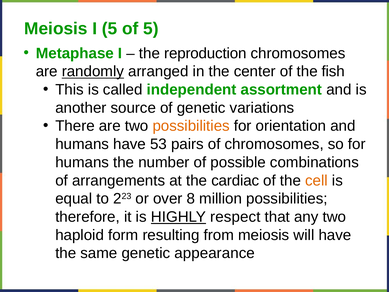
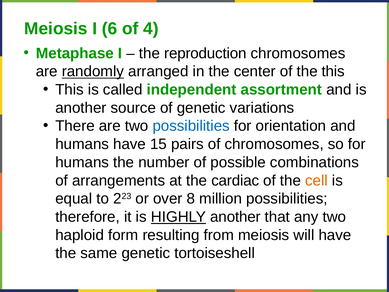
I 5: 5 -> 6
of 5: 5 -> 4
the fish: fish -> this
possibilities at (191, 126) colour: orange -> blue
53: 53 -> 15
HIGHLY respect: respect -> another
appearance: appearance -> tortoiseshell
